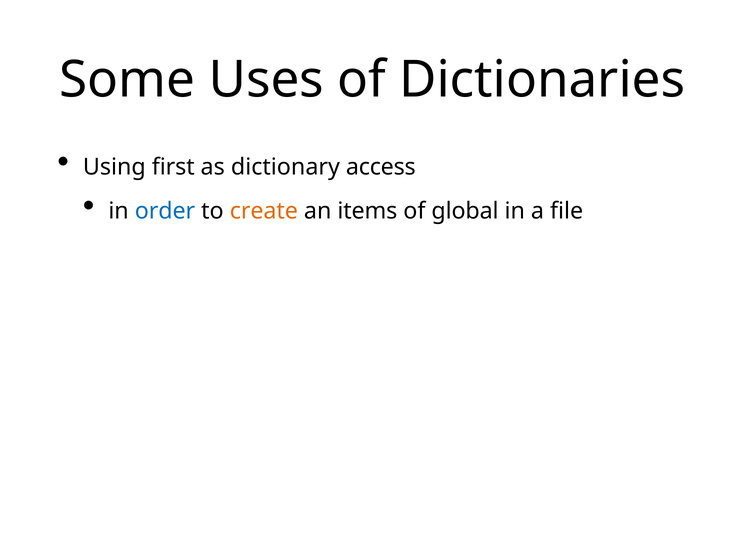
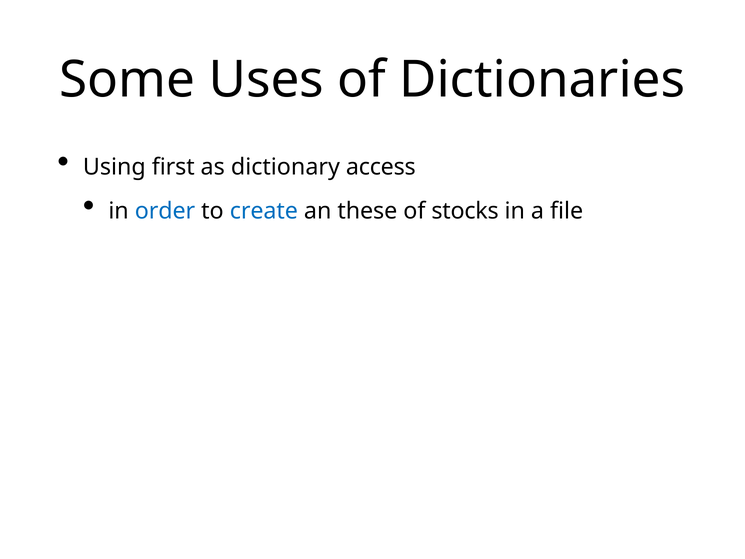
create colour: orange -> blue
items: items -> these
global: global -> stocks
